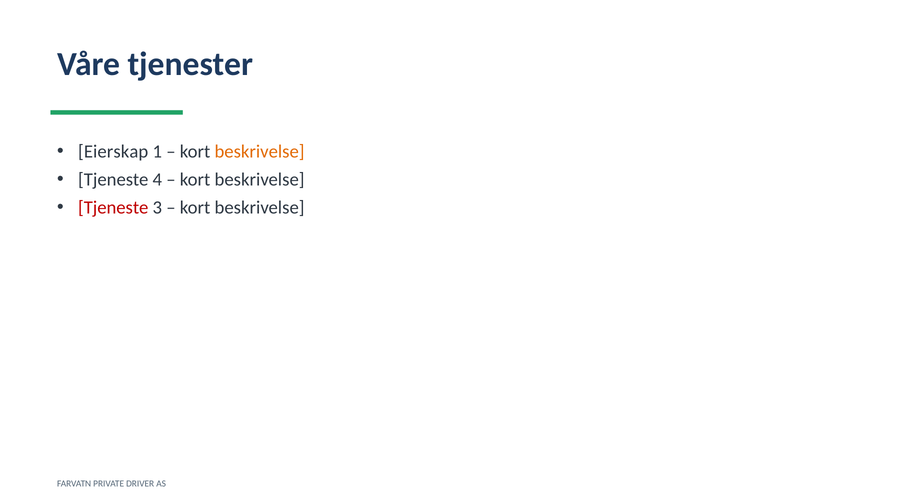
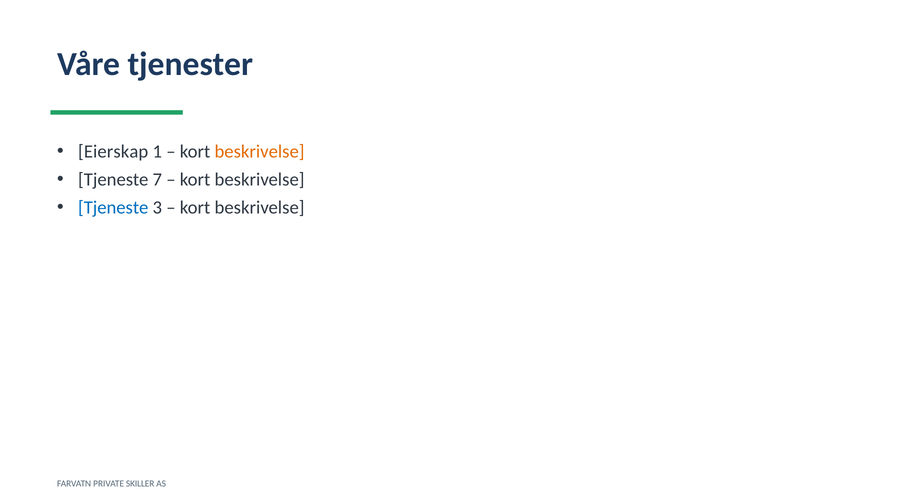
4: 4 -> 7
Tjeneste at (113, 208) colour: red -> blue
DRIVER: DRIVER -> SKILLER
